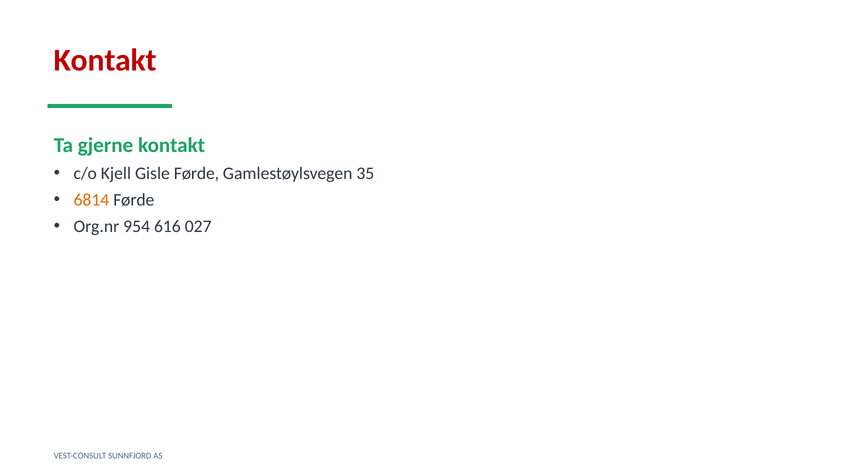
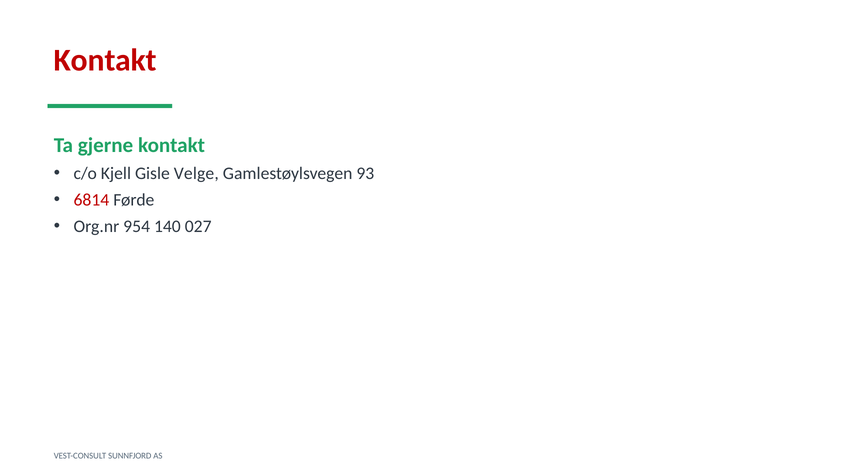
Gisle Førde: Førde -> Velge
35: 35 -> 93
6814 colour: orange -> red
616: 616 -> 140
